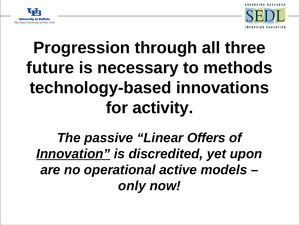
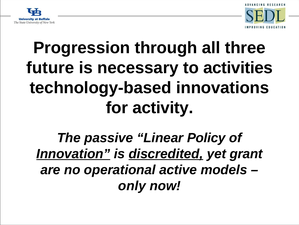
methods: methods -> activities
Offers: Offers -> Policy
discredited underline: none -> present
upon: upon -> grant
